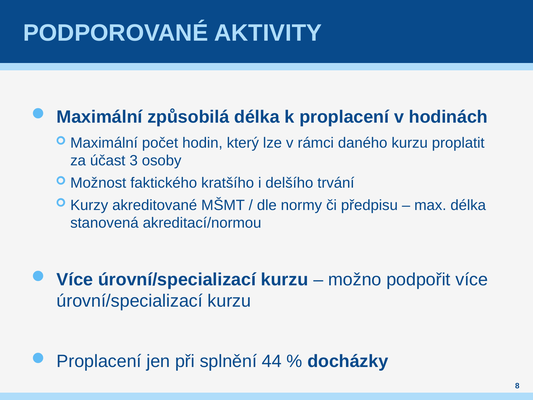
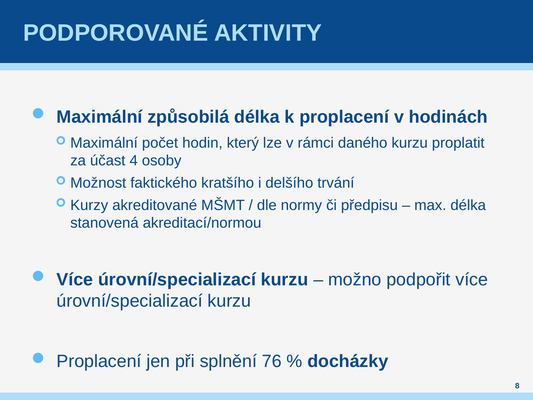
3: 3 -> 4
44: 44 -> 76
